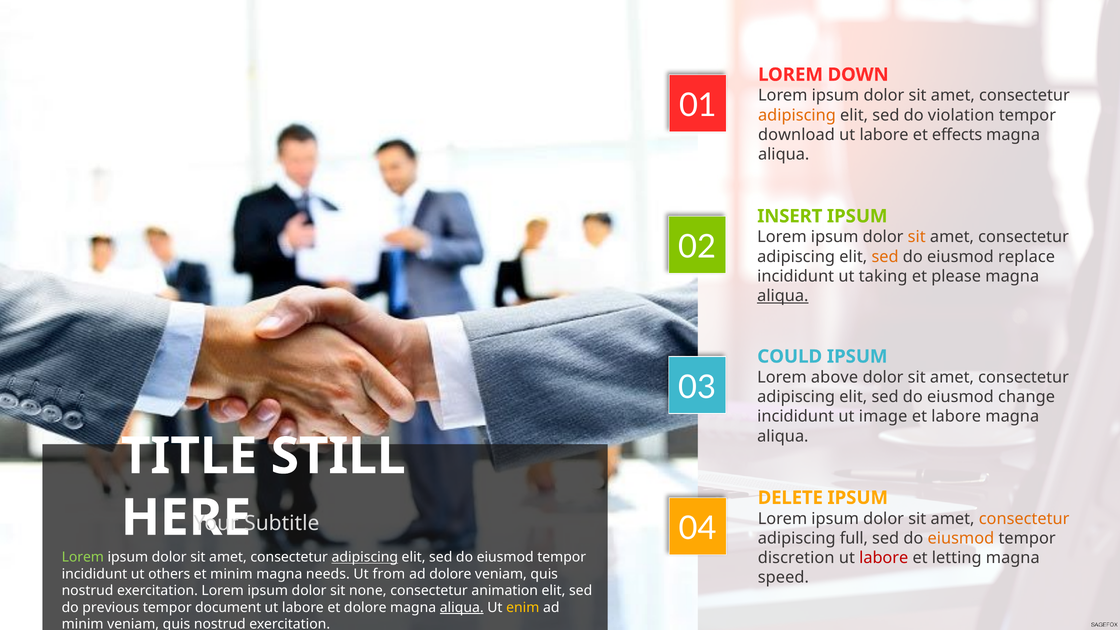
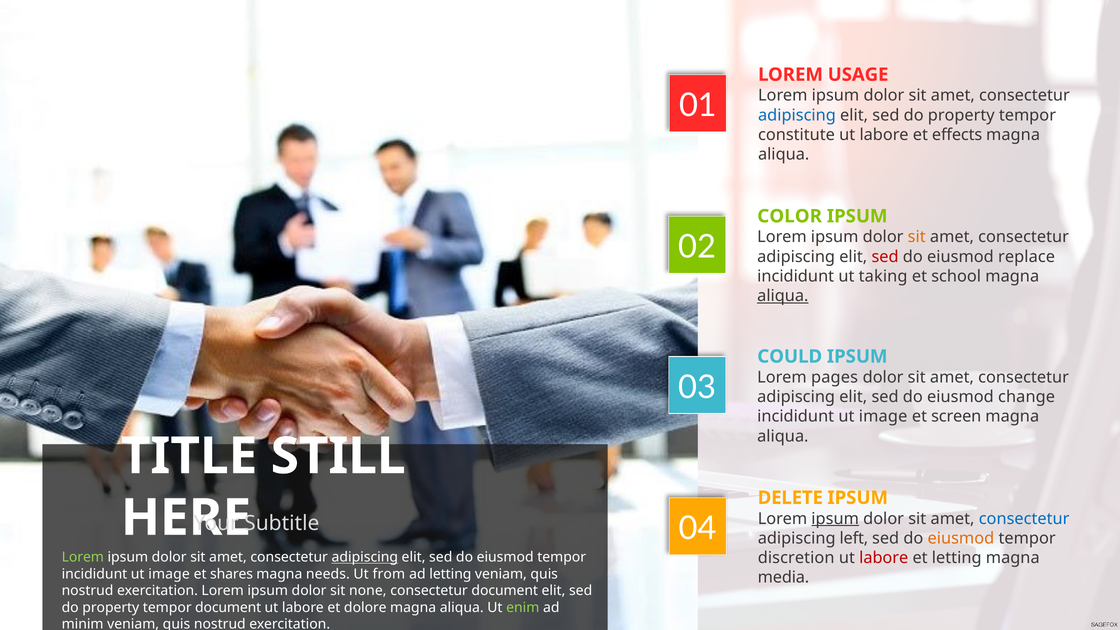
DOWN: DOWN -> USAGE
adipiscing at (797, 115) colour: orange -> blue
violation at (961, 115): violation -> property
download: download -> constitute
INSERT: INSERT -> COLOR
sed at (885, 257) colour: orange -> red
please: please -> school
above: above -> pages
et labore: labore -> screen
ipsum at (835, 519) underline: none -> present
consectetur at (1024, 519) colour: orange -> blue
full: full -> left
others at (169, 574): others -> image
et minim: minim -> shares
ad dolore: dolore -> letting
speed: speed -> media
consectetur animation: animation -> document
previous at (111, 608): previous -> property
aliqua at (462, 608) underline: present -> none
enim colour: yellow -> light green
